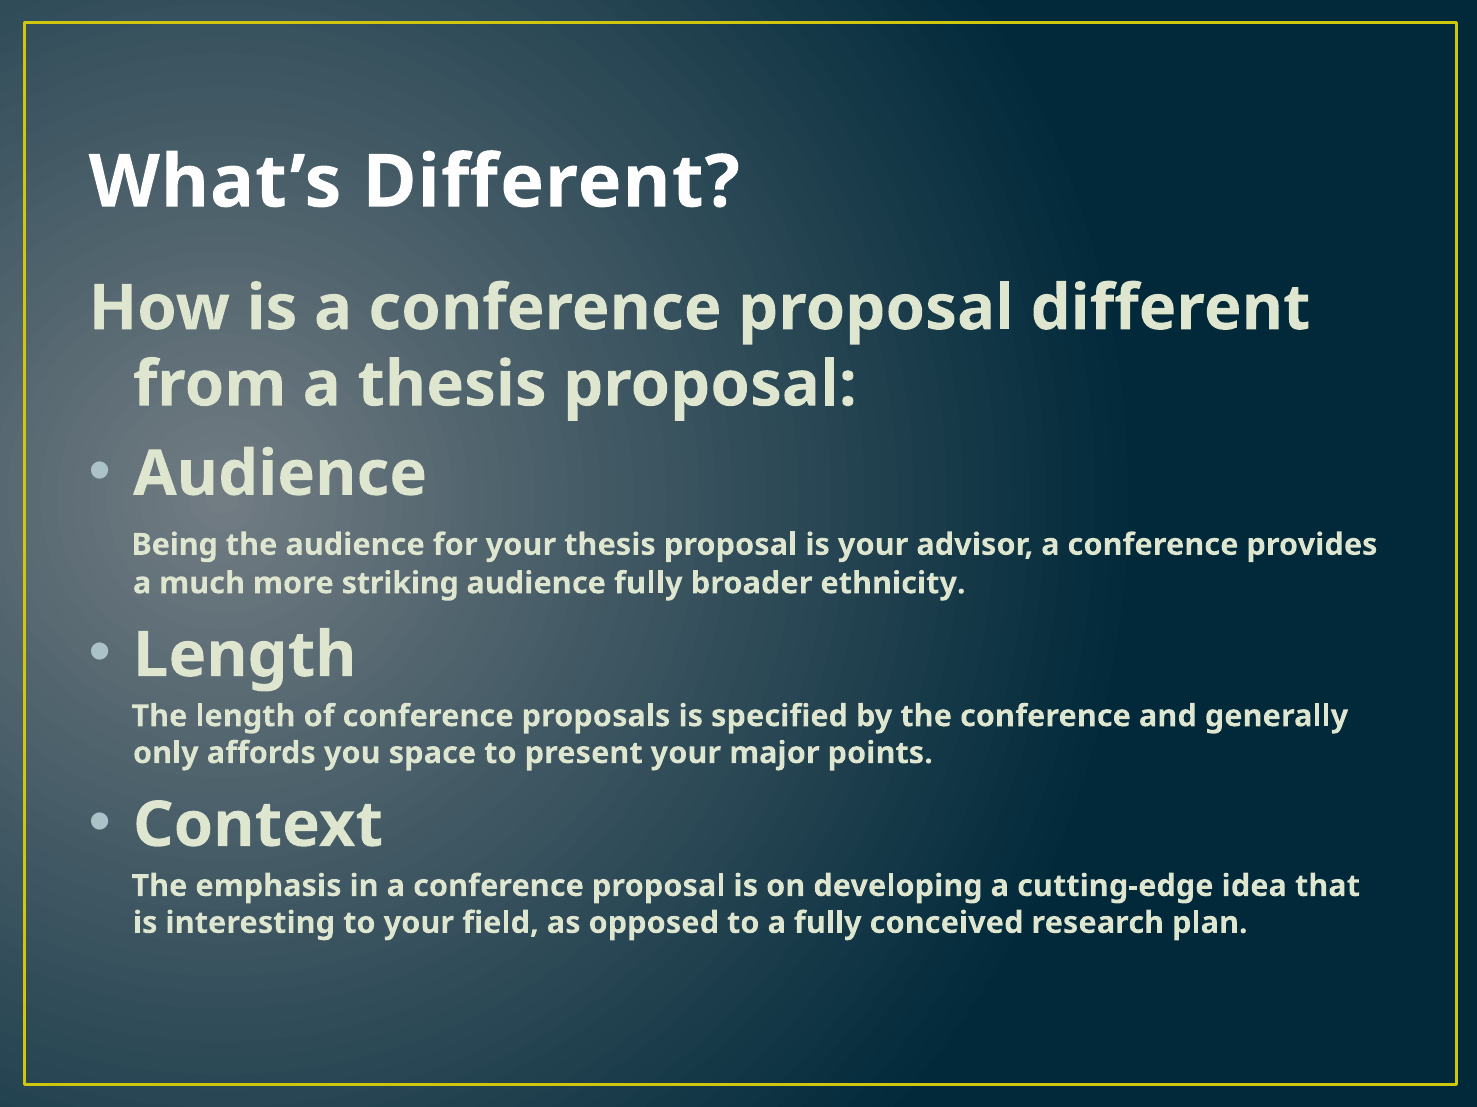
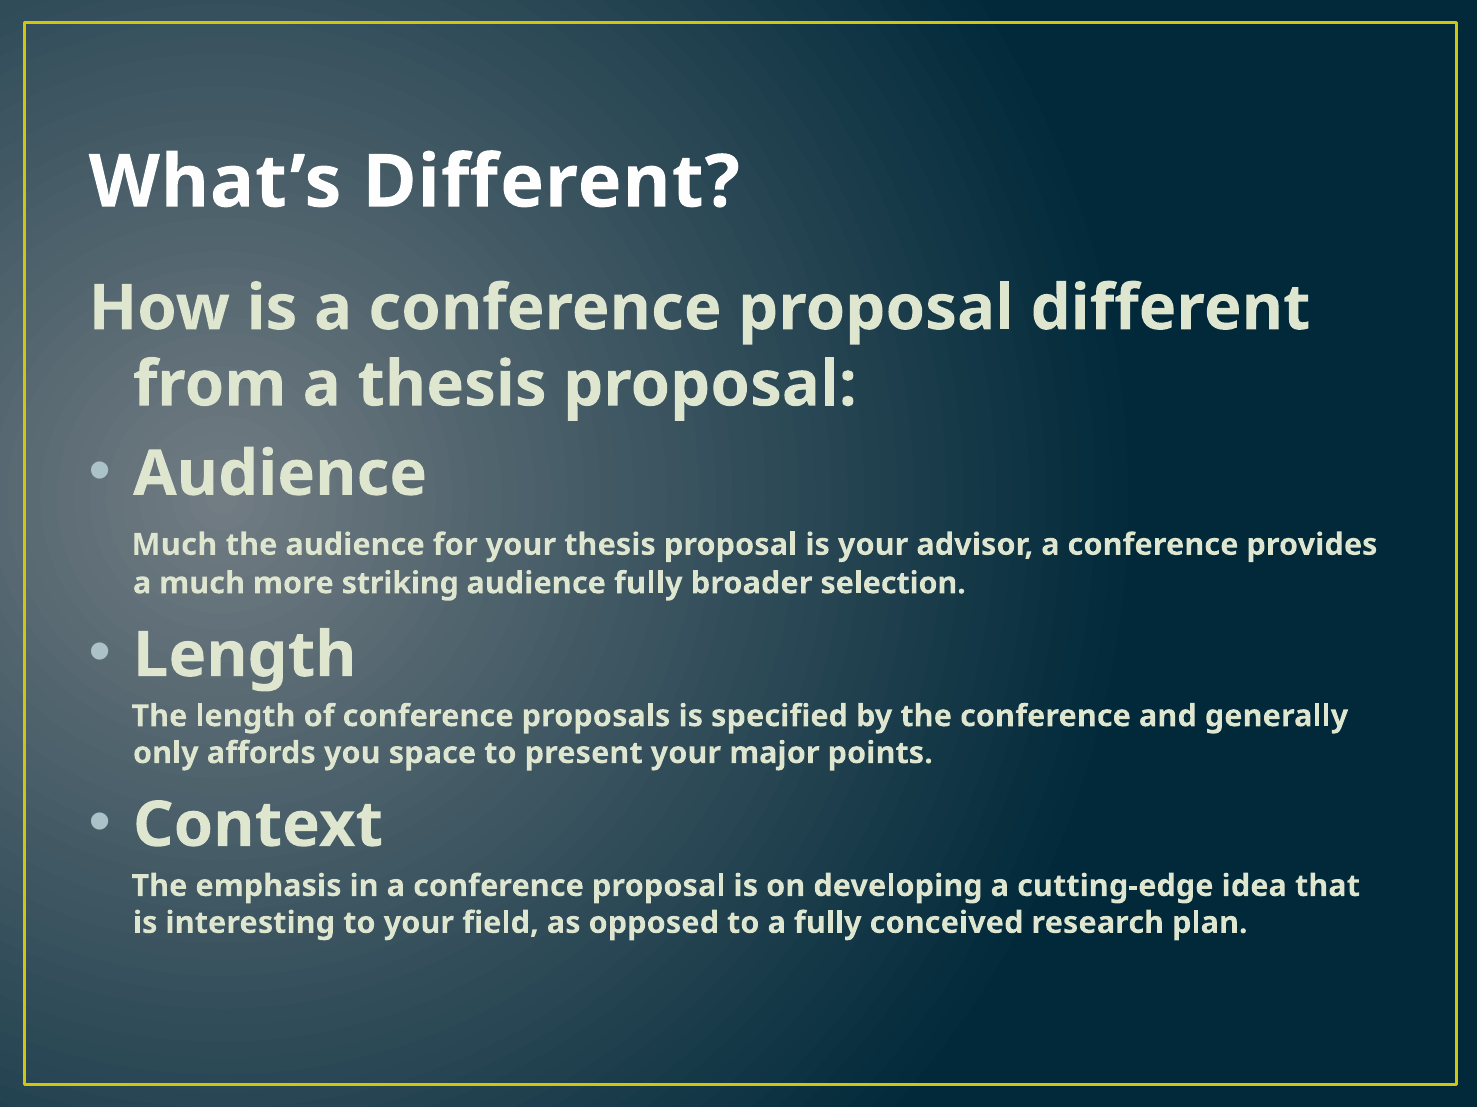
Being at (175, 545): Being -> Much
ethnicity: ethnicity -> selection
